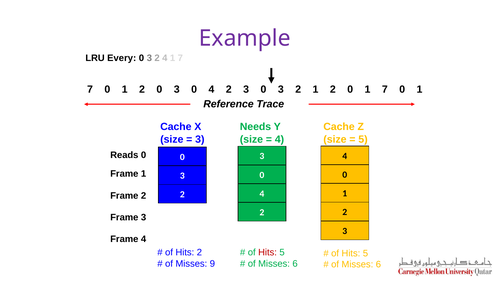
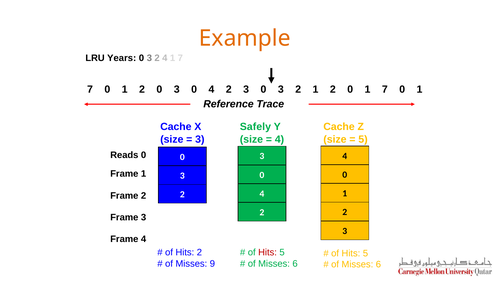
Example colour: purple -> orange
Every: Every -> Years
Needs: Needs -> Safely
